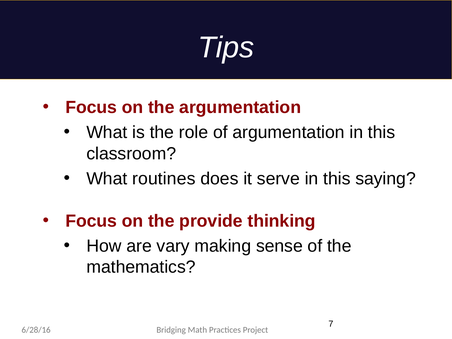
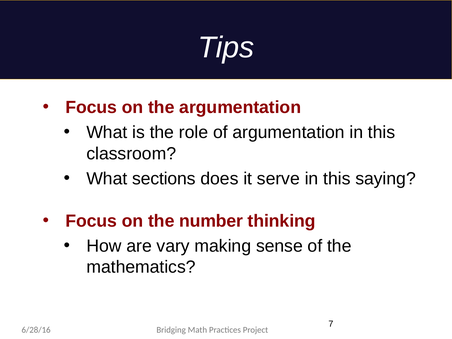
routines: routines -> sections
provide: provide -> number
